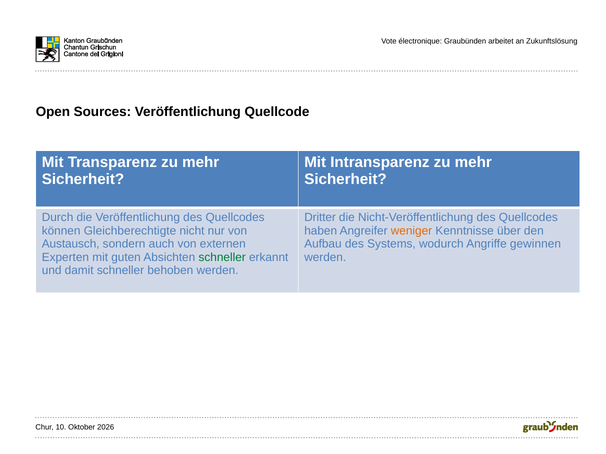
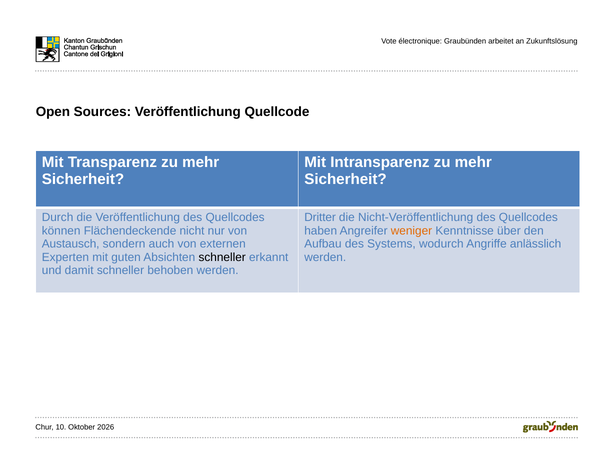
Gleichberechtigte: Gleichberechtigte -> Flächendeckende
gewinnen: gewinnen -> anlässlich
schneller at (222, 257) colour: green -> black
